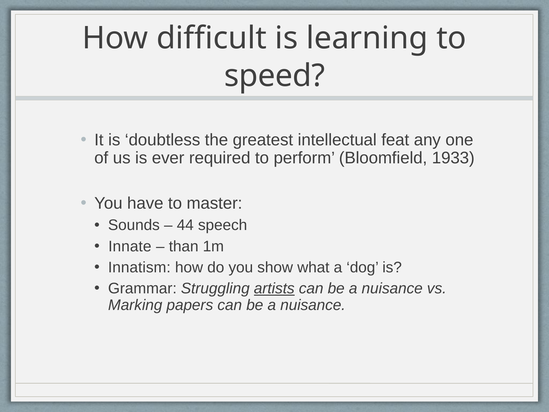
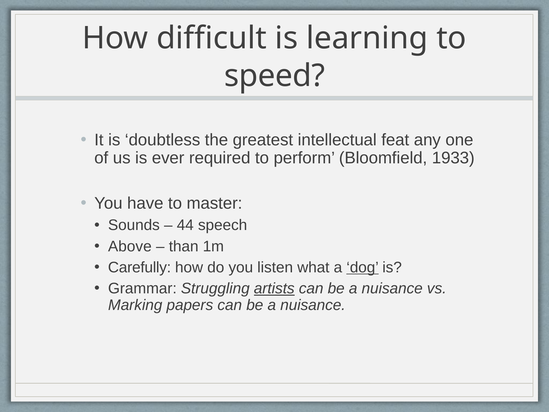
Innate: Innate -> Above
Innatism: Innatism -> Carefully
show: show -> listen
dog underline: none -> present
